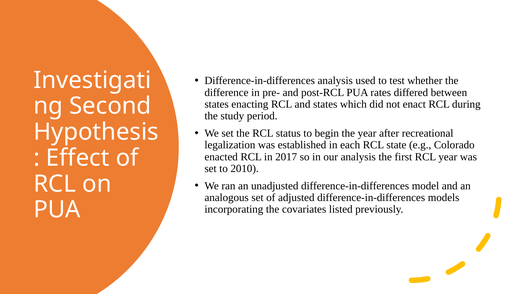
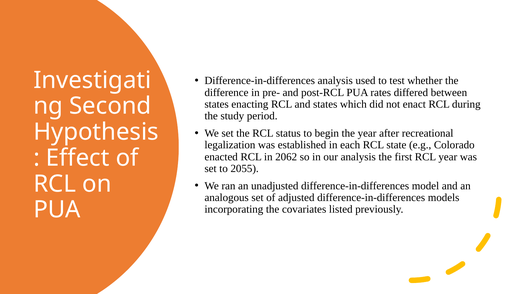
2017: 2017 -> 2062
2010: 2010 -> 2055
